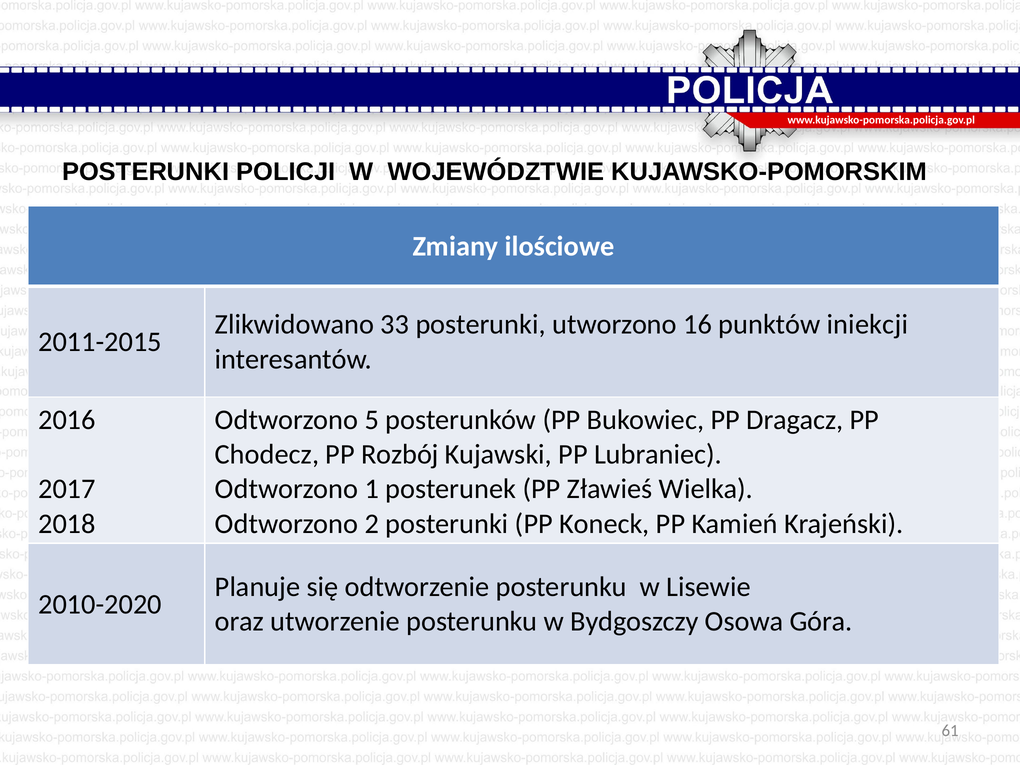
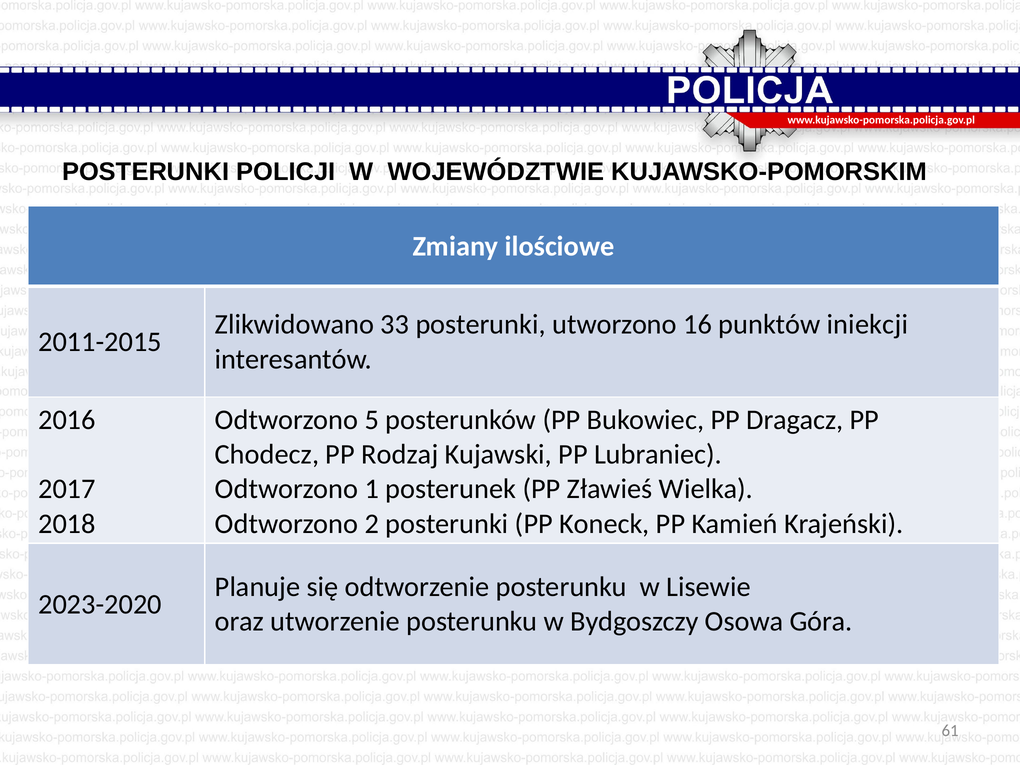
Rozbój: Rozbój -> Rodzaj
2010-2020: 2010-2020 -> 2023-2020
